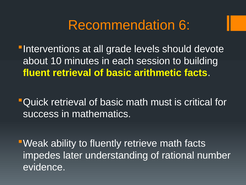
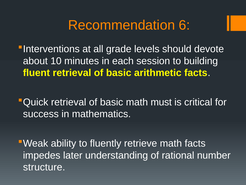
evidence: evidence -> structure
